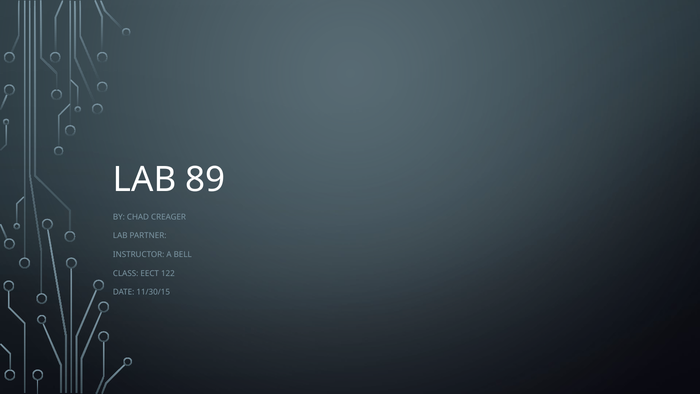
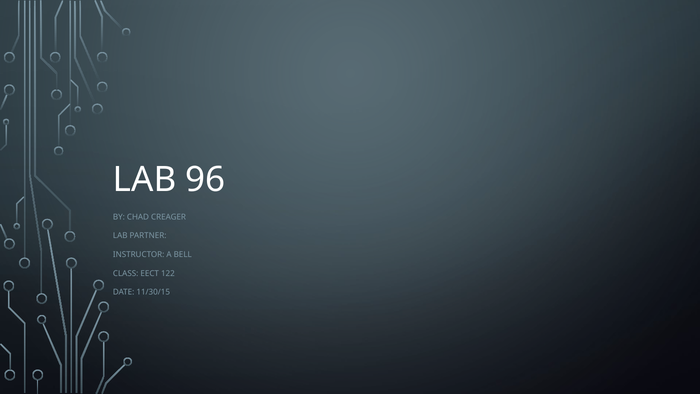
89: 89 -> 96
